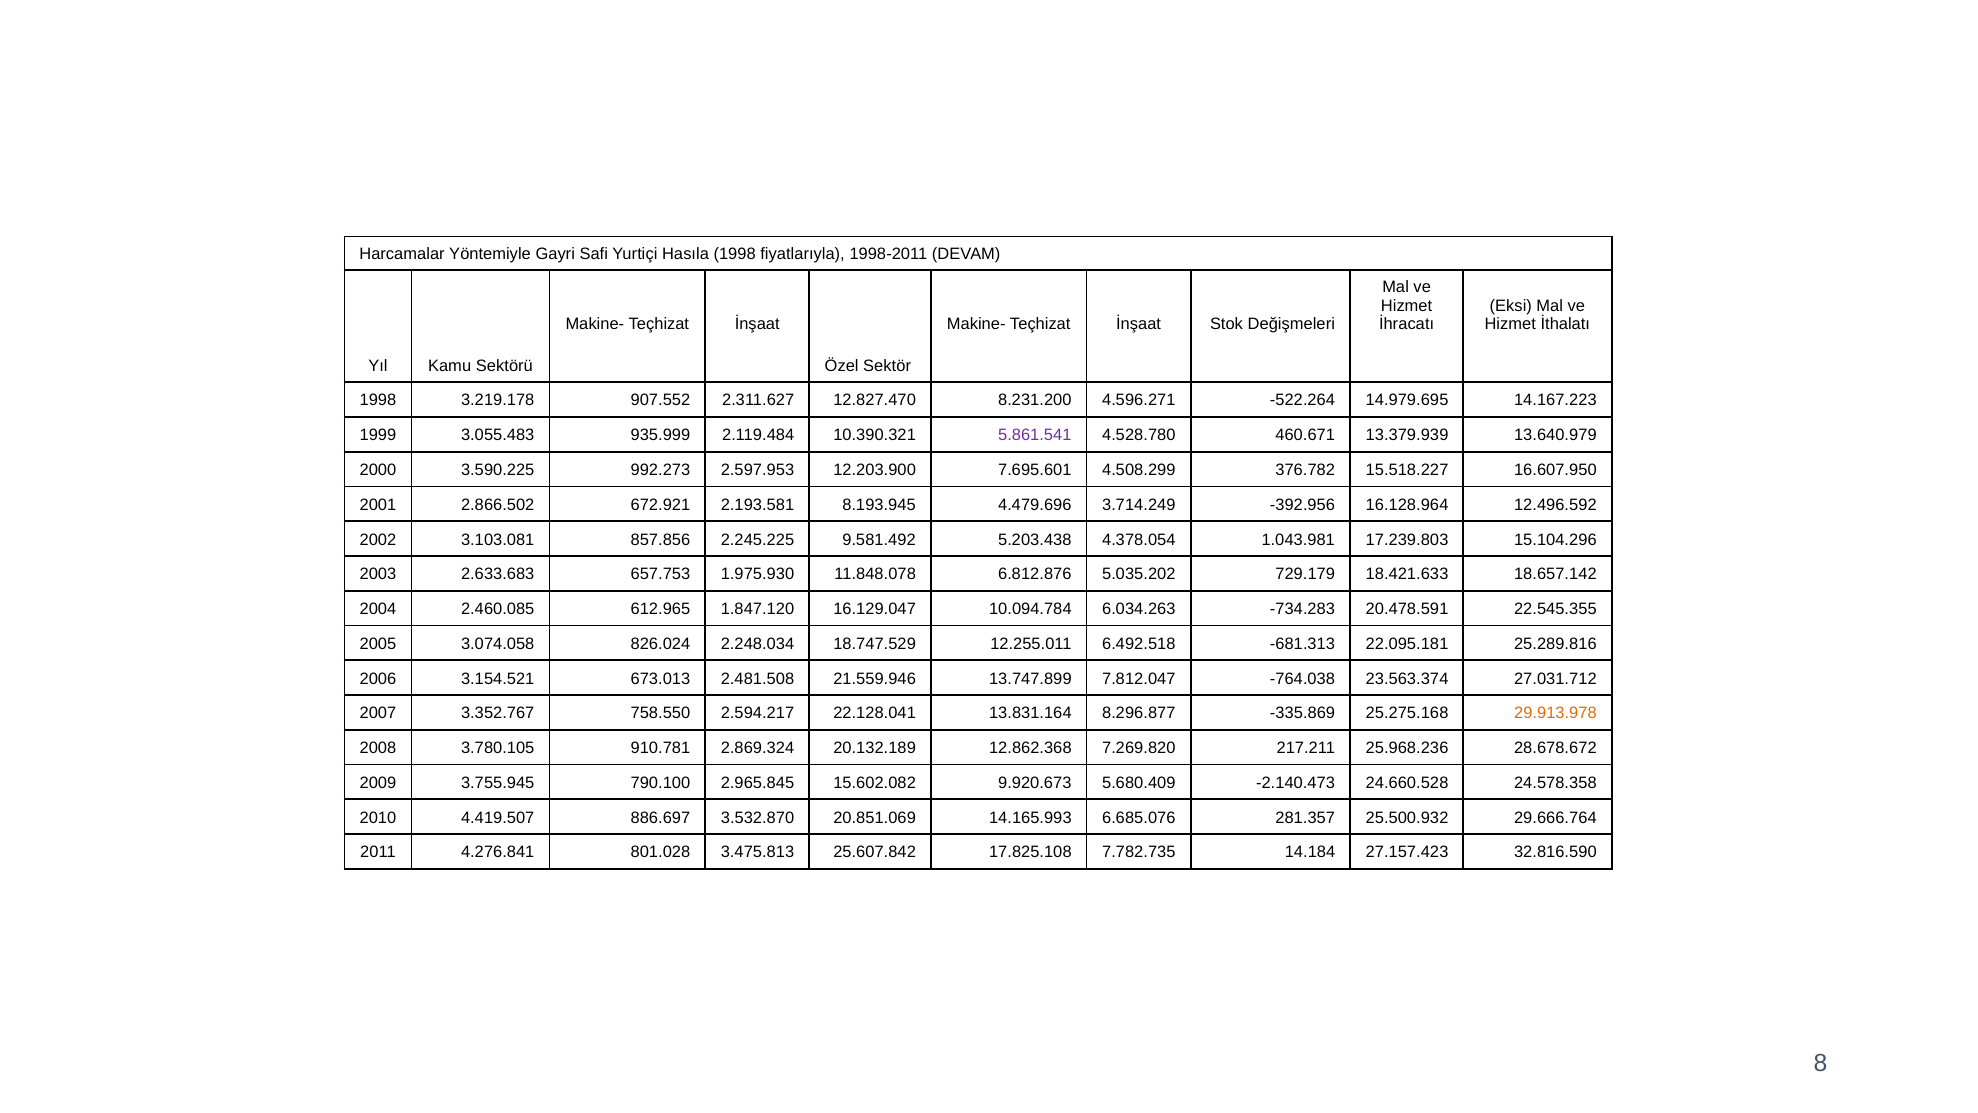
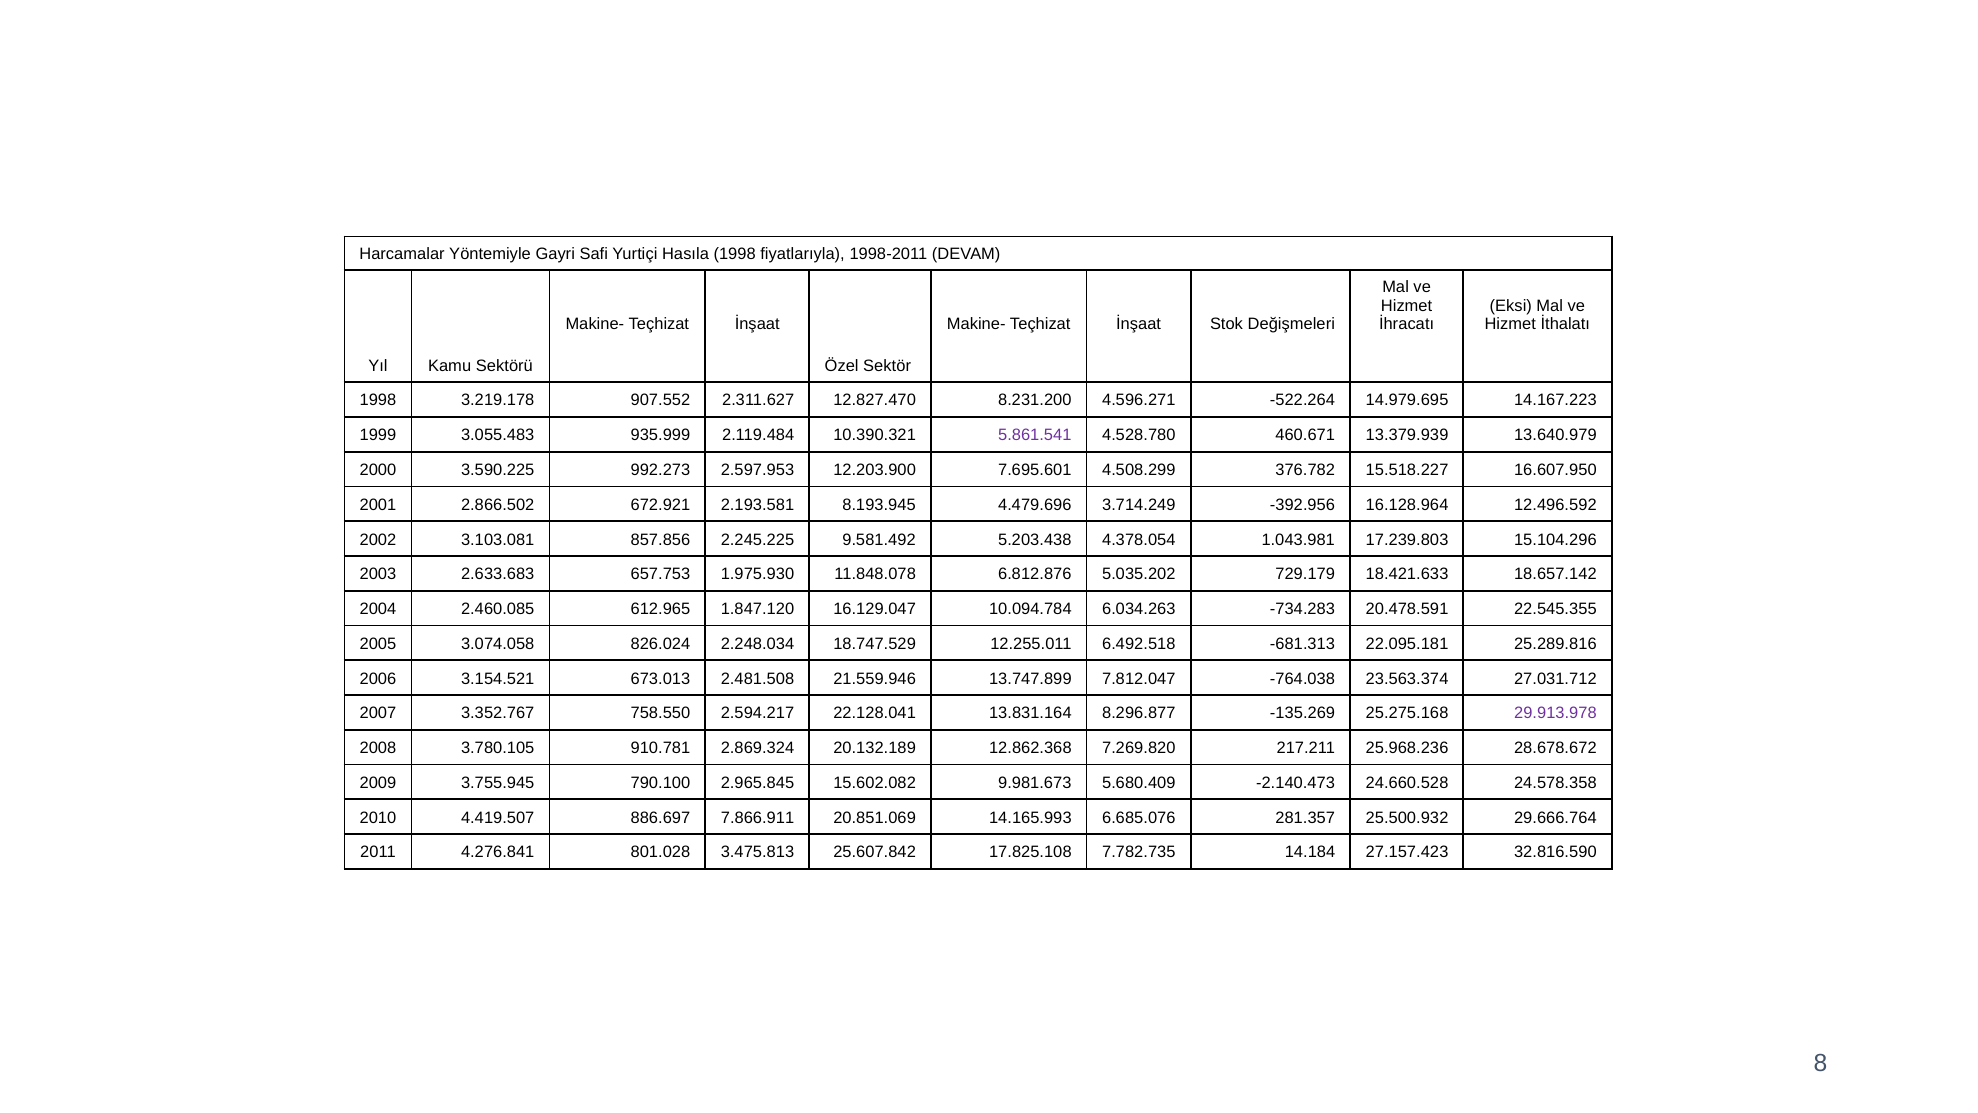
-335.869: -335.869 -> -135.269
29.913.978 colour: orange -> purple
9.920.673: 9.920.673 -> 9.981.673
3.532.870: 3.532.870 -> 7.866.911
